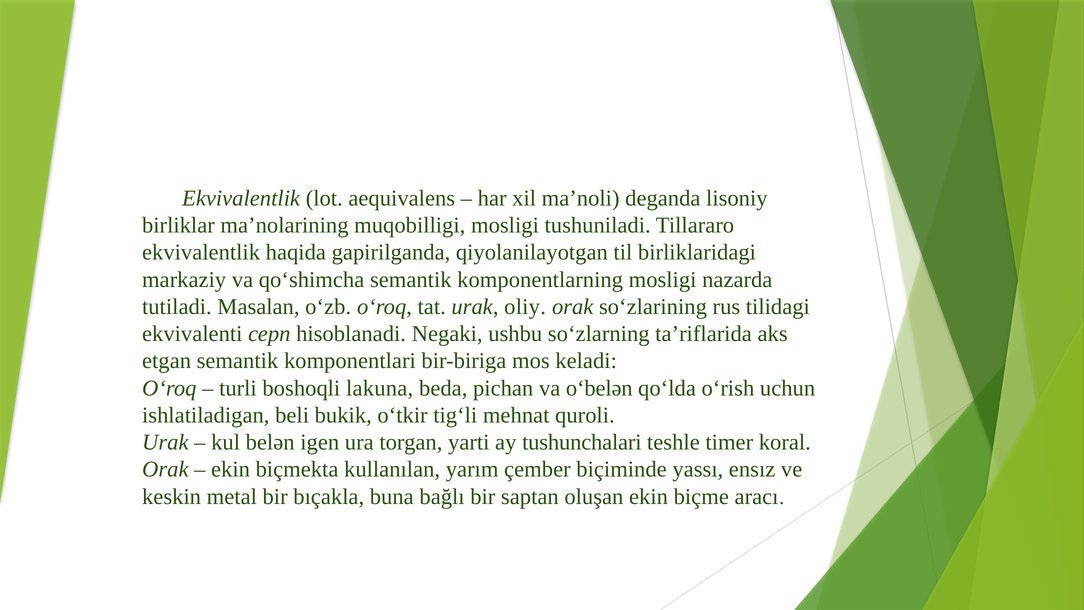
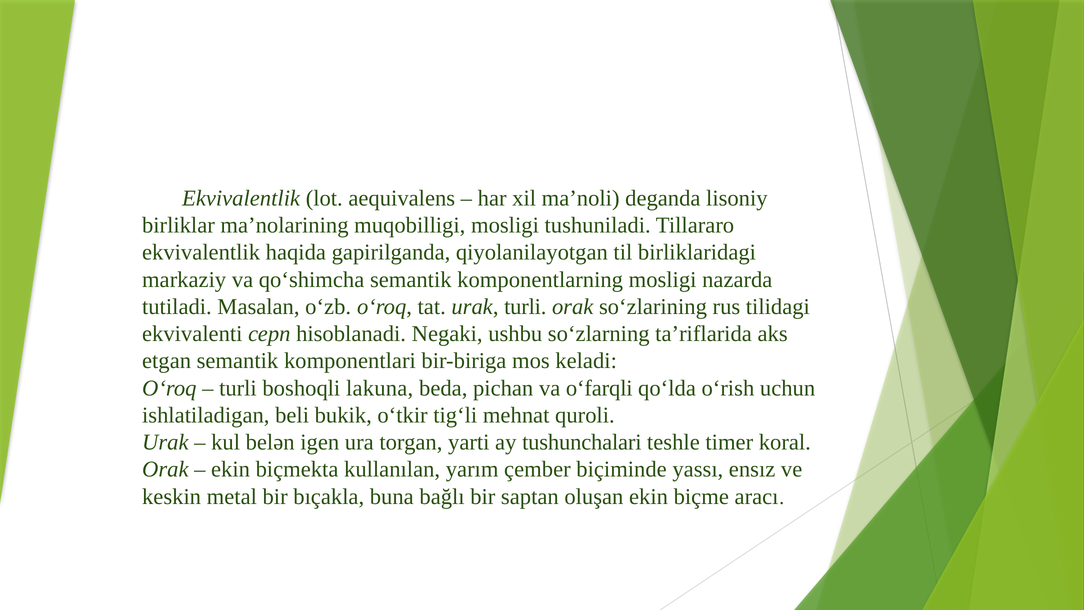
urak oliy: oliy -> turli
o‘belən: o‘belən -> o‘farqli
